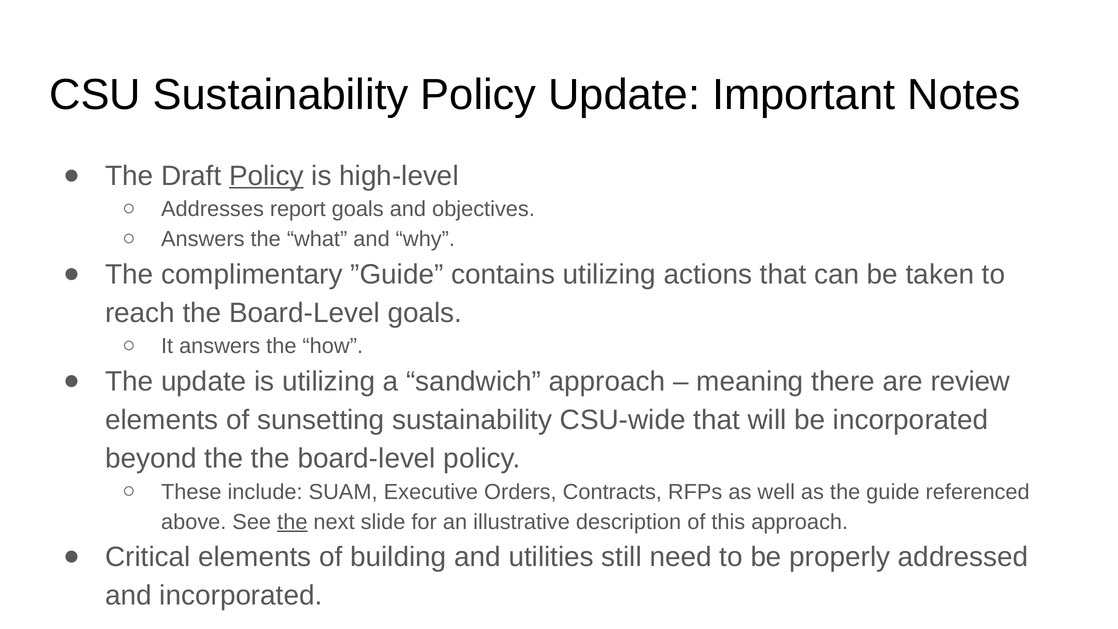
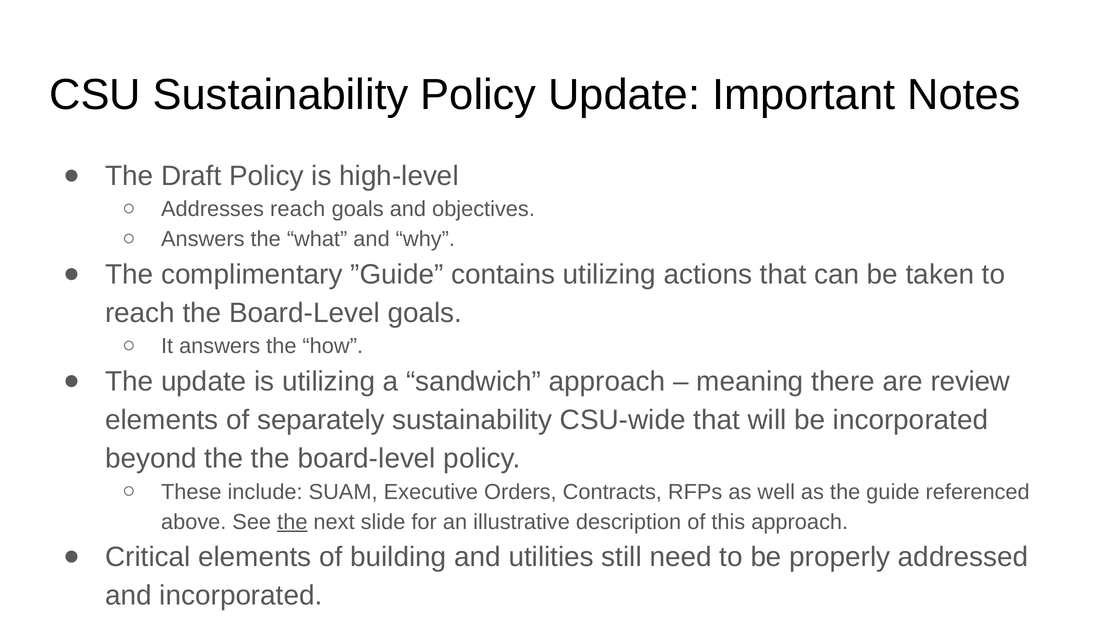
Policy at (266, 176) underline: present -> none
Addresses report: report -> reach
sunsetting: sunsetting -> separately
